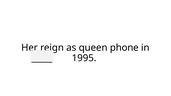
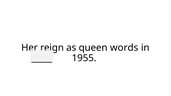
phone: phone -> words
1995: 1995 -> 1955
